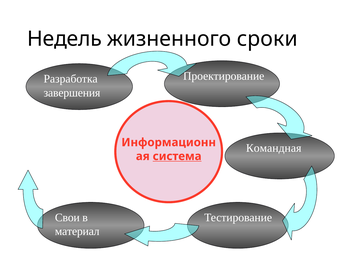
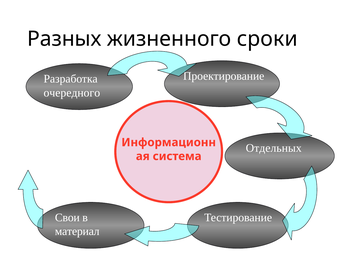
Недель: Недель -> Разных
завершения: завершения -> очередного
Командная: Командная -> Отдельных
система underline: present -> none
